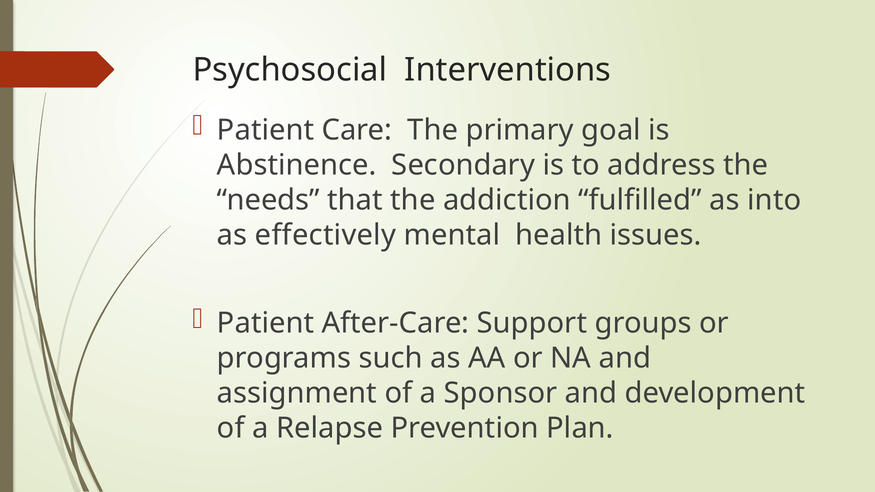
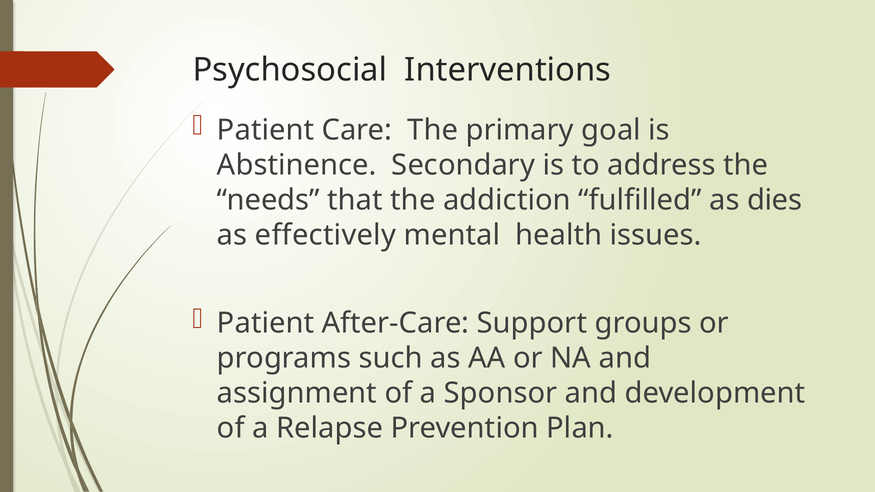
into: into -> dies
